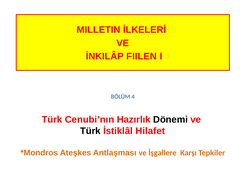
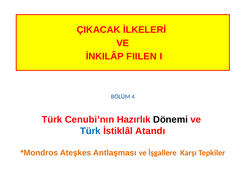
MILLETIN: MILLETIN -> ÇIKACAK
Türk at (90, 131) colour: black -> blue
Hilafet: Hilafet -> Atandı
